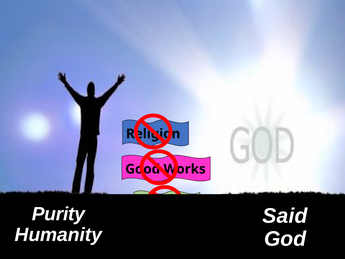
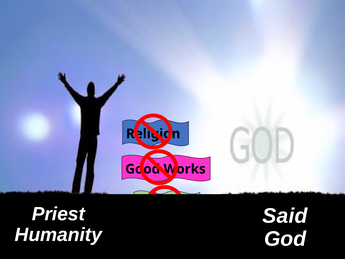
Purity: Purity -> Priest
